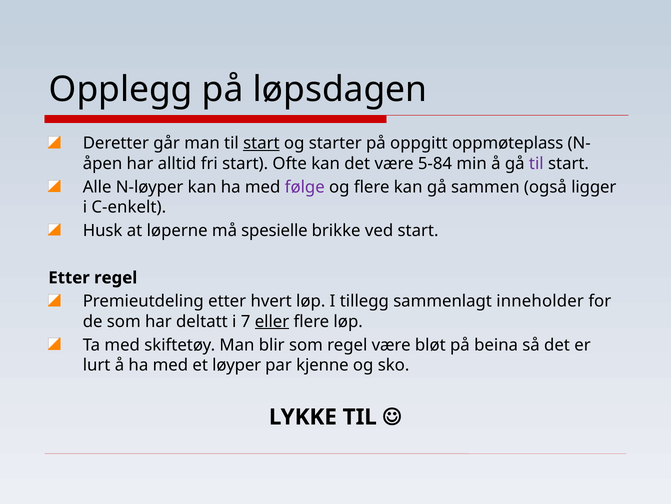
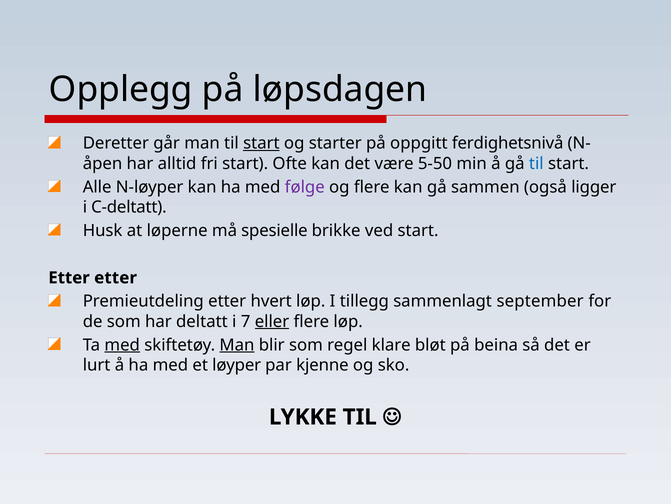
oppmøteplass: oppmøteplass -> ferdighetsnivå
5-84: 5-84 -> 5-50
til at (536, 163) colour: purple -> blue
C-enkelt: C-enkelt -> C-deltatt
Etter regel: regel -> etter
inneholder: inneholder -> september
med at (122, 344) underline: none -> present
Man at (237, 344) underline: none -> present
regel være: være -> klare
